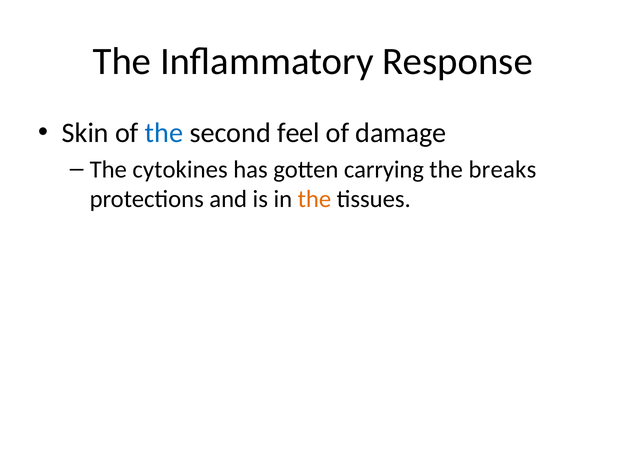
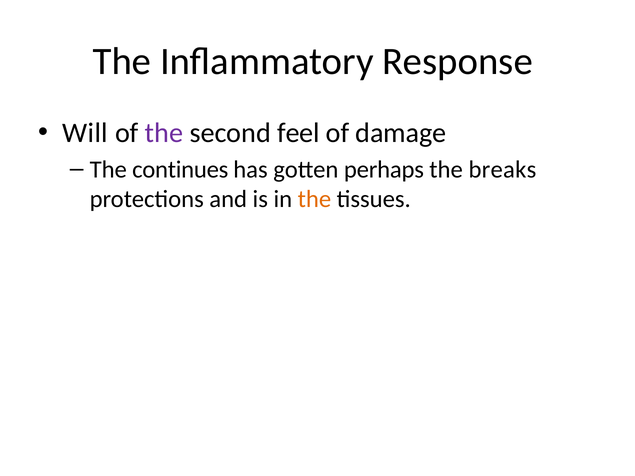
Skin: Skin -> Will
the at (164, 133) colour: blue -> purple
cytokines: cytokines -> continues
carrying: carrying -> perhaps
